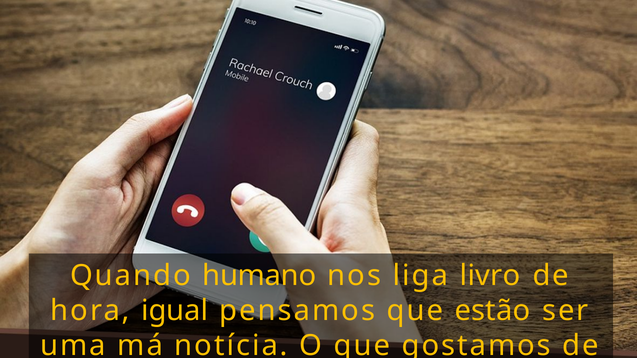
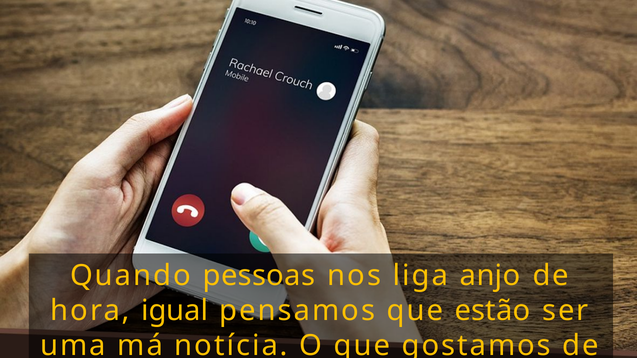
humano: humano -> pessoas
livro: livro -> anjo
